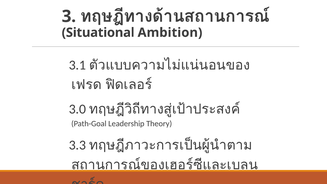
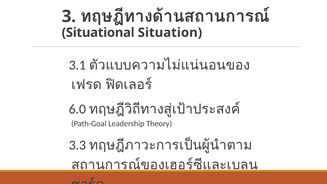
Ambition: Ambition -> Situation
3.0: 3.0 -> 6.0
